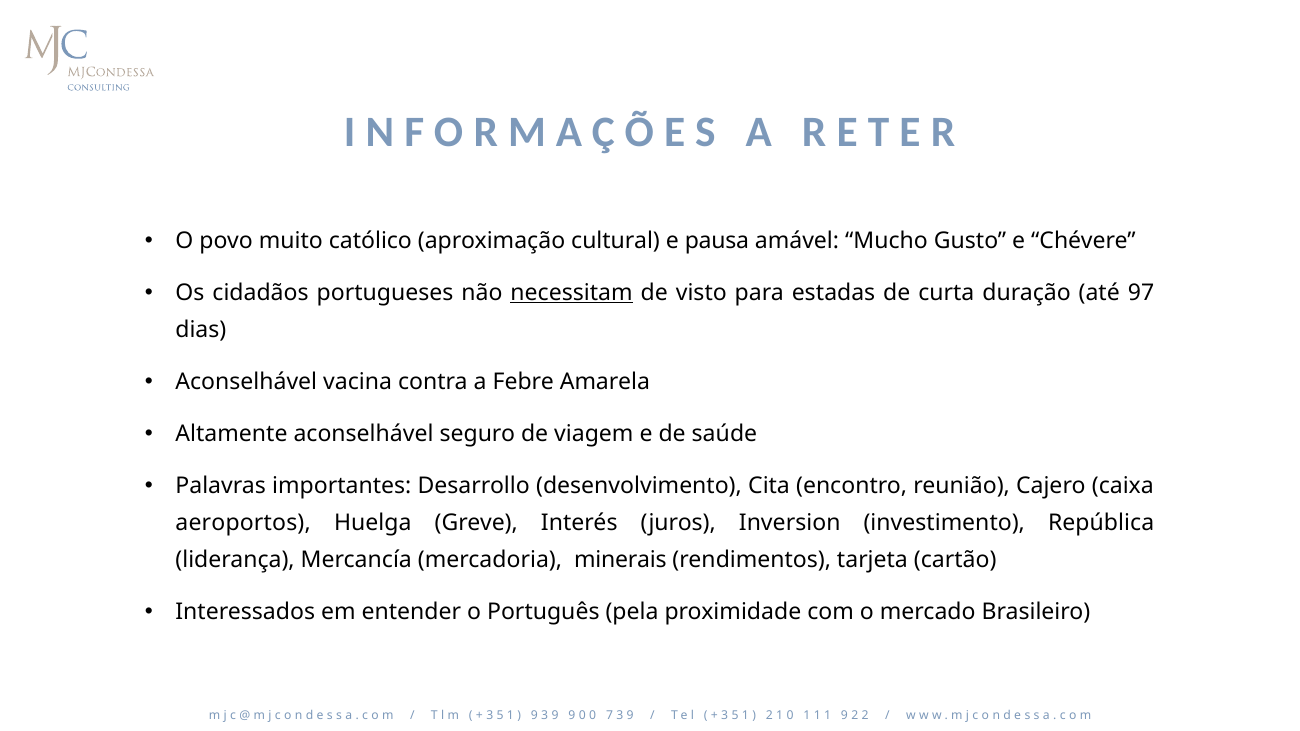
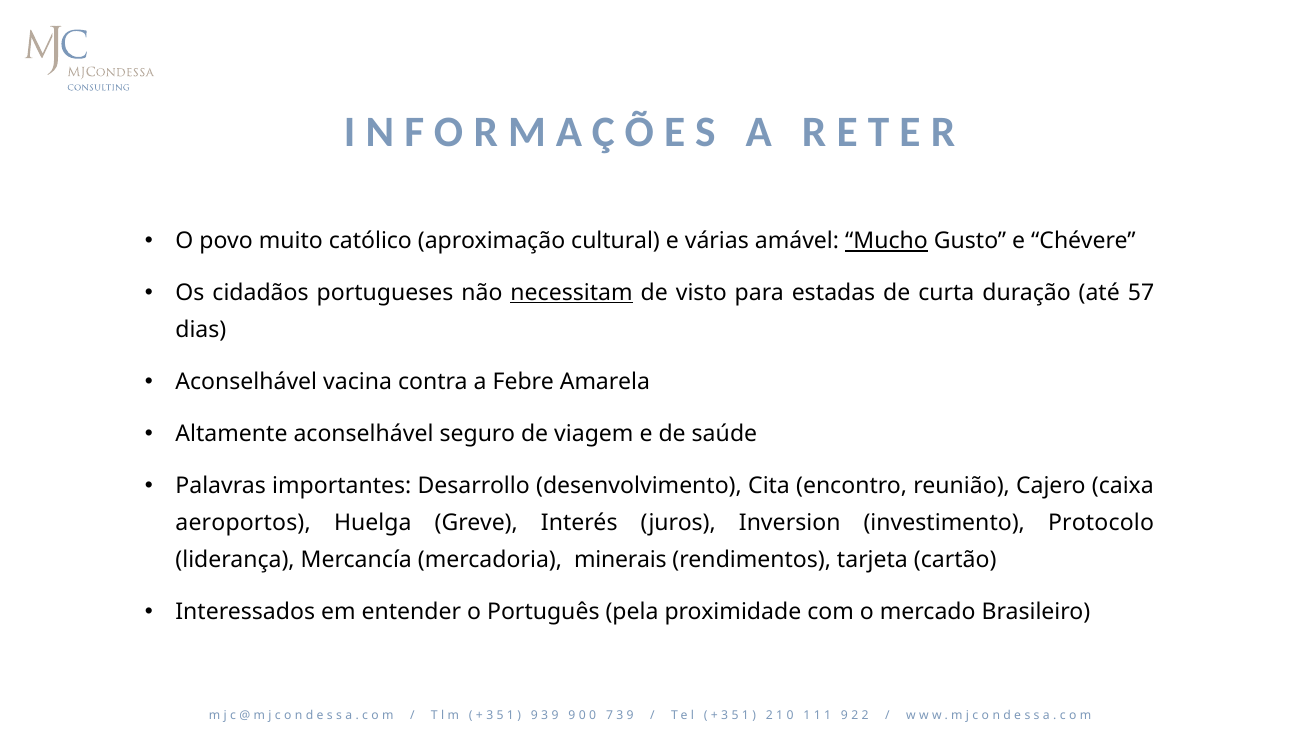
pausa: pausa -> várias
Mucho underline: none -> present
97: 97 -> 57
República: República -> Protocolo
